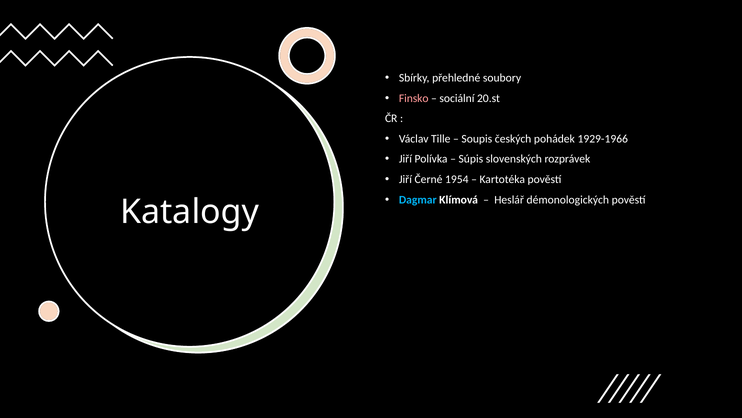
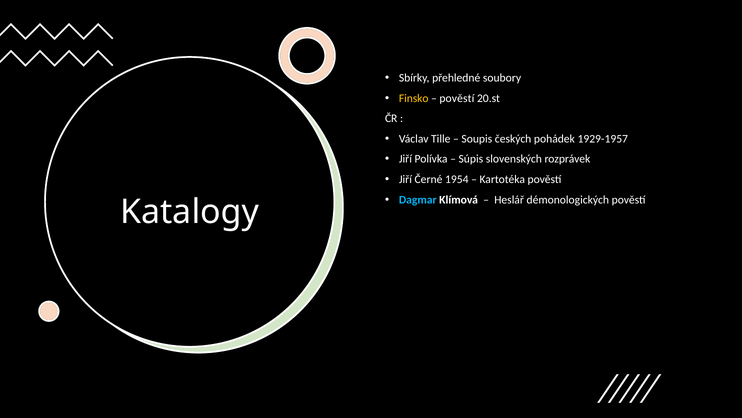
Finsko colour: pink -> yellow
sociální at (457, 98): sociální -> pověstí
1929-1966: 1929-1966 -> 1929-1957
